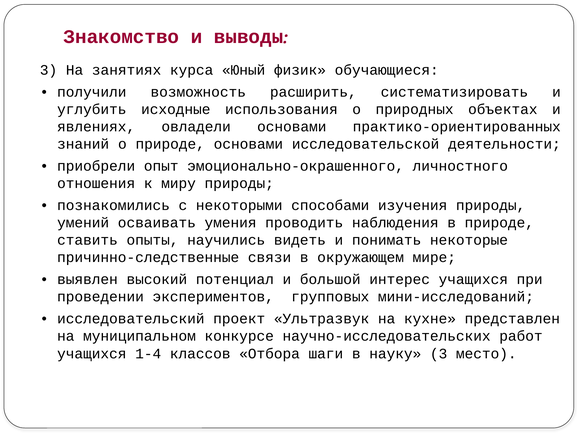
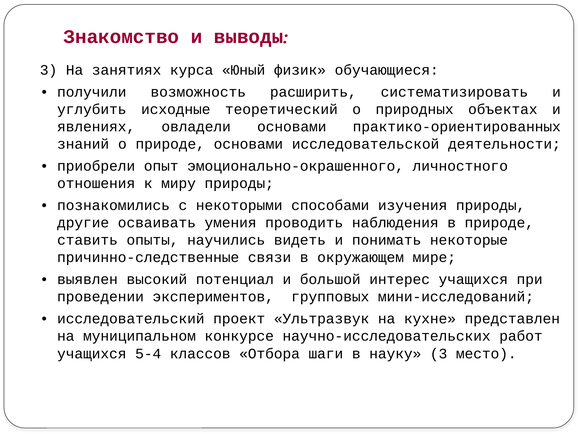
использования: использования -> теоретический
умений: умений -> другие
1-4: 1-4 -> 5-4
